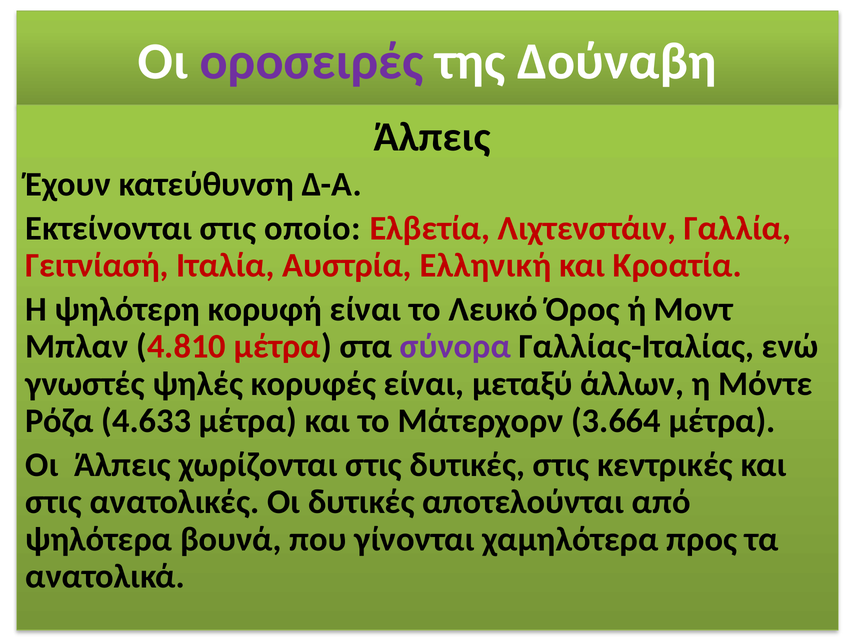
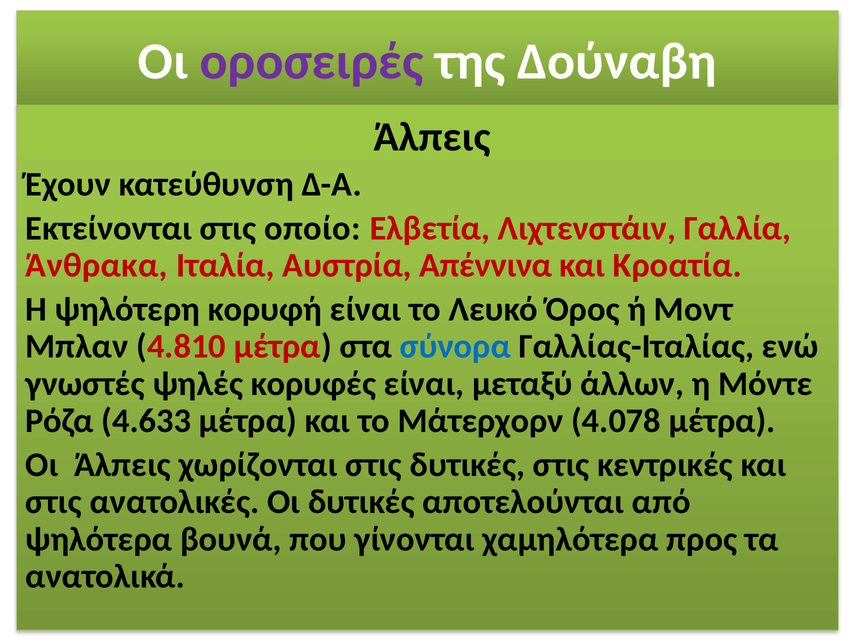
Γειτνίασή: Γειτνίασή -> Άνθρακα
Ελληνική: Ελληνική -> Απέννινα
σύνορα colour: purple -> blue
3.664: 3.664 -> 4.078
